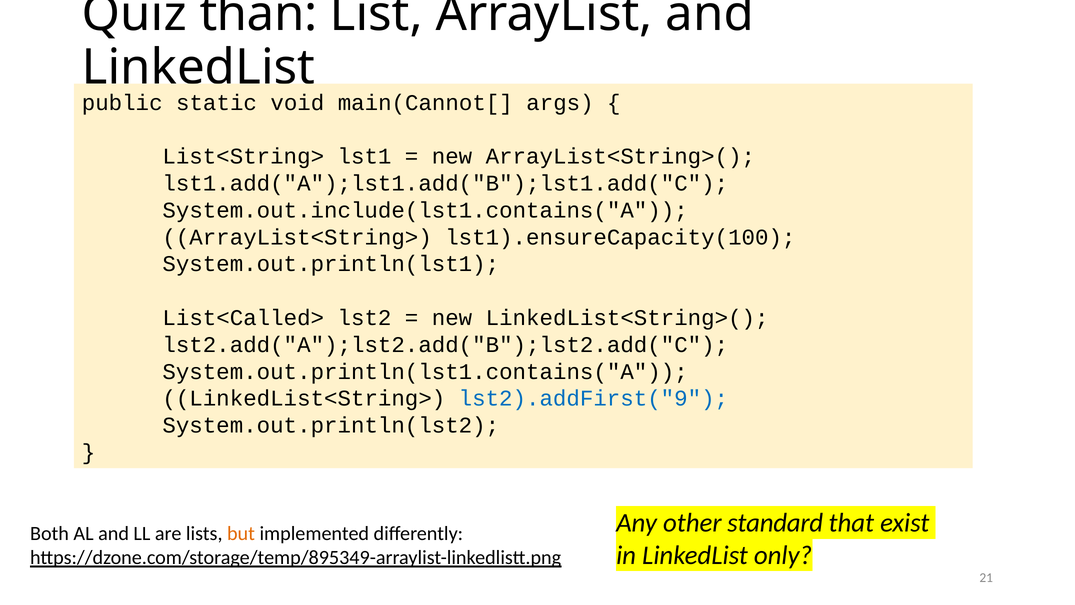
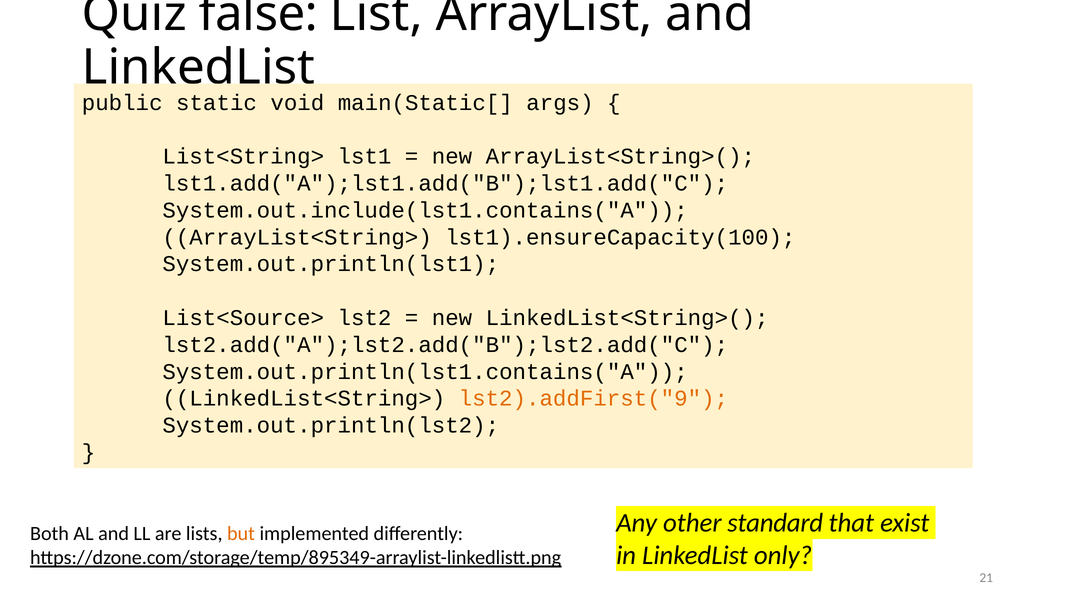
than: than -> false
main(Cannot[: main(Cannot[ -> main(Static[
List<Called>: List<Called> -> List<Source>
lst2).addFirst("9 colour: blue -> orange
